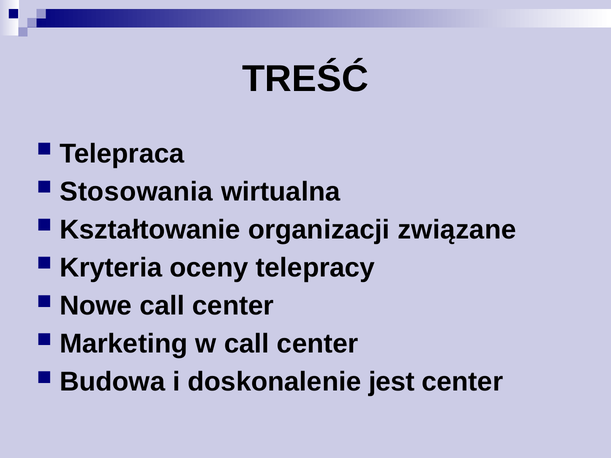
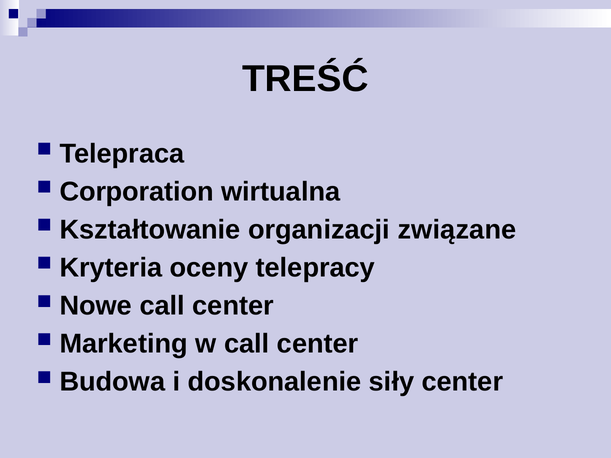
Stosowania: Stosowania -> Corporation
jest: jest -> siły
